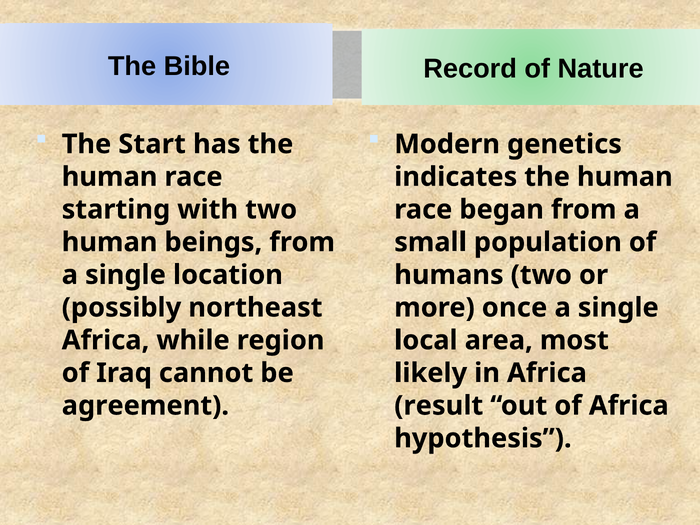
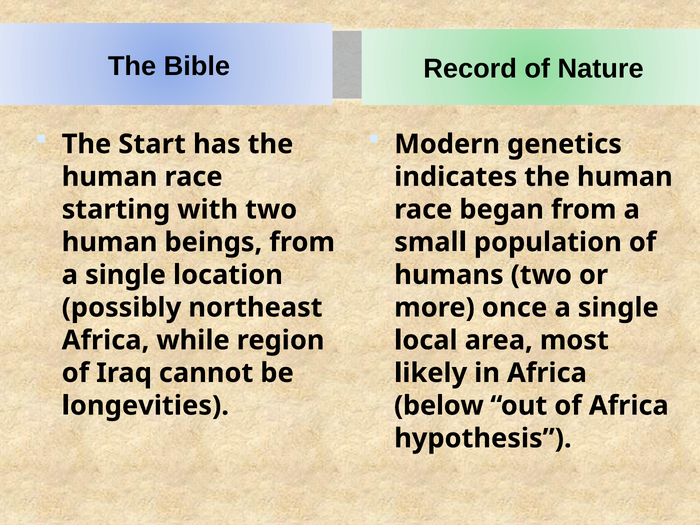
agreement: agreement -> longevities
result: result -> below
